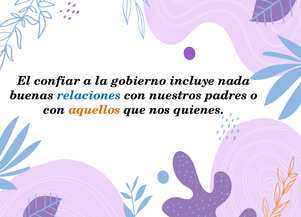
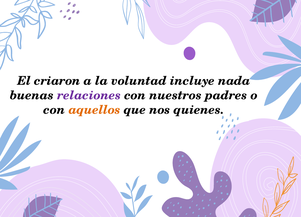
confiar: confiar -> criaron
gobierno: gobierno -> voluntad
relaciones colour: blue -> purple
